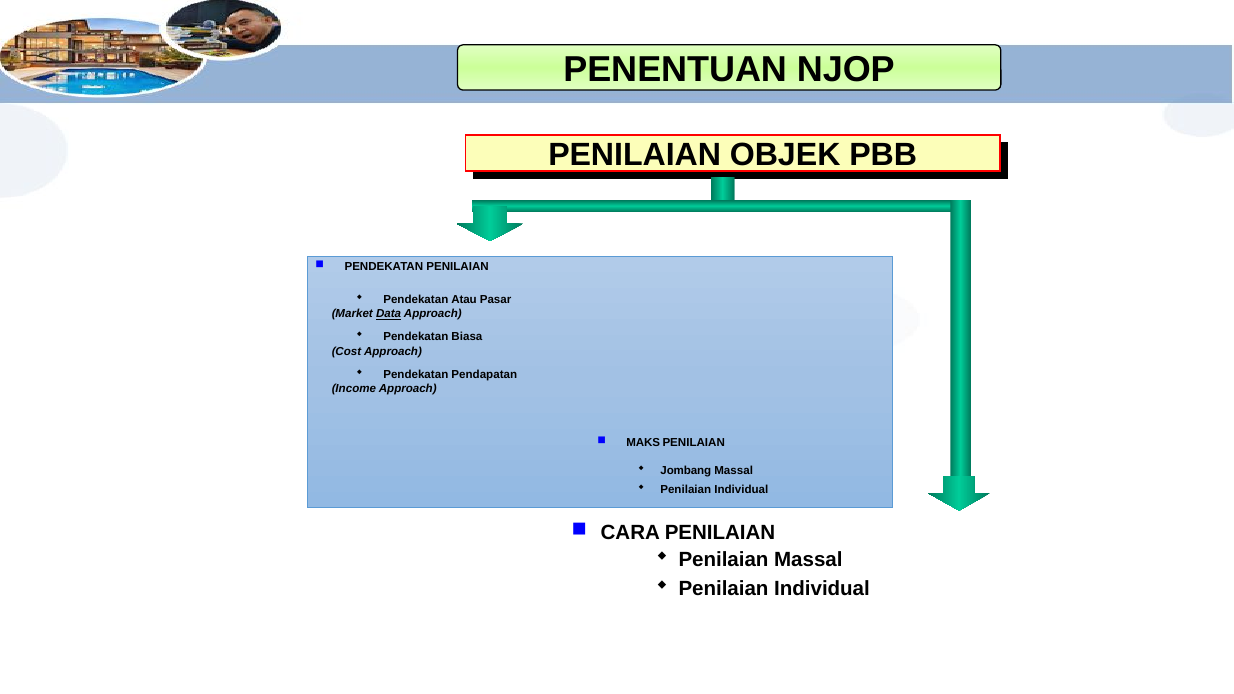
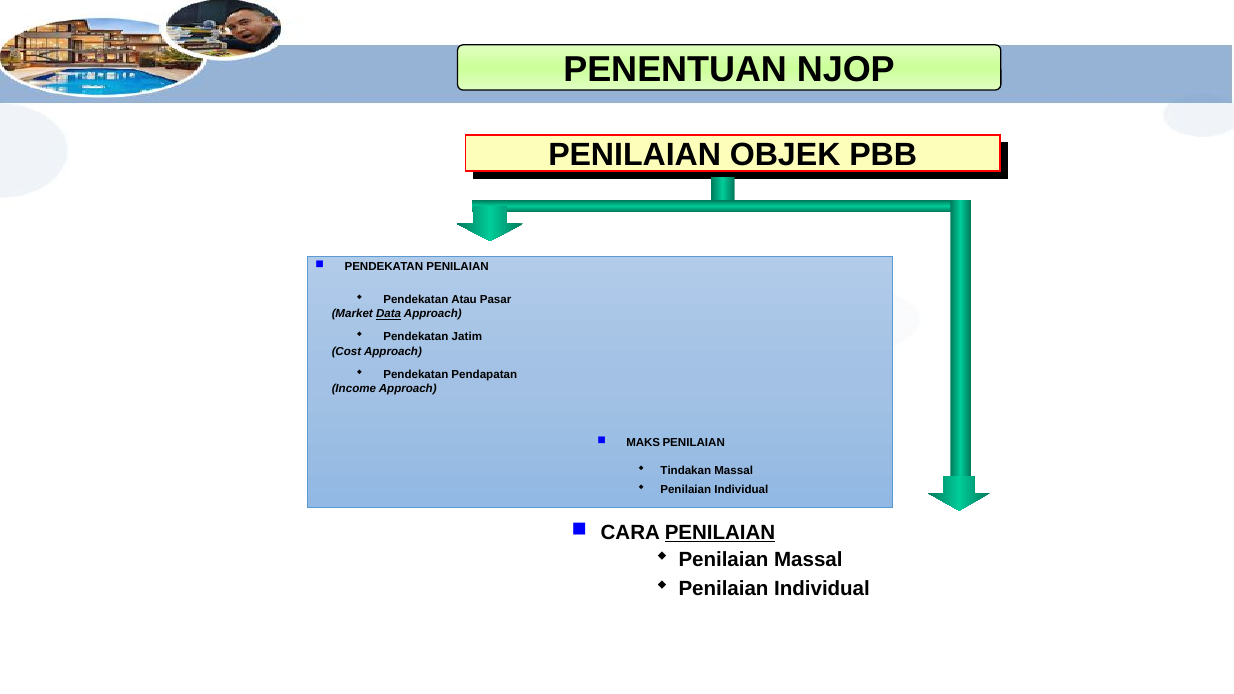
Biasa: Biasa -> Jatim
Jombang: Jombang -> Tindakan
PENILAIAN at (720, 533) underline: none -> present
